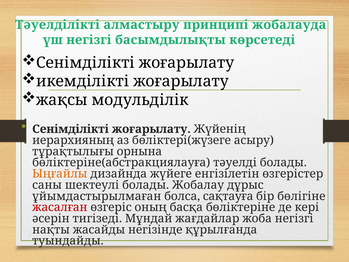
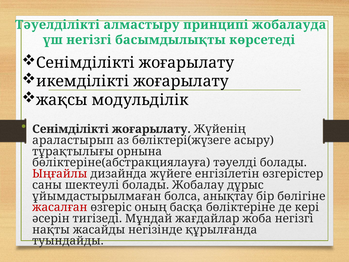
иерархияның: иерархияның -> араластырып
Ыңғайлы colour: orange -> red
сақтауға: сақтауға -> анықтау
